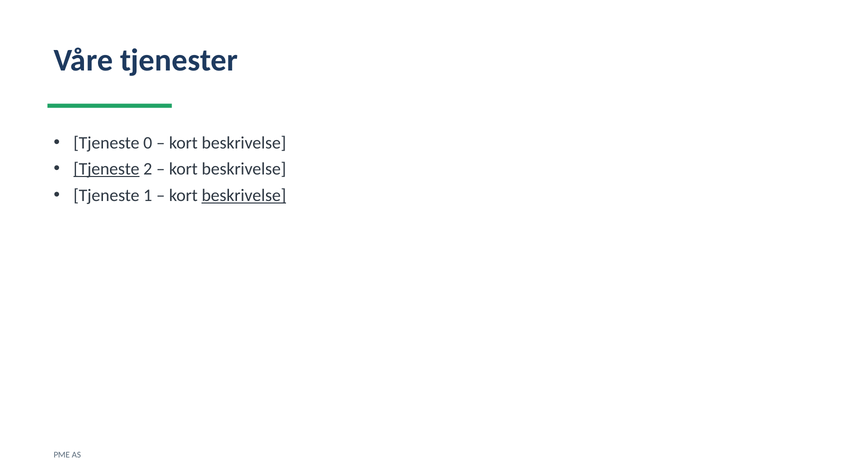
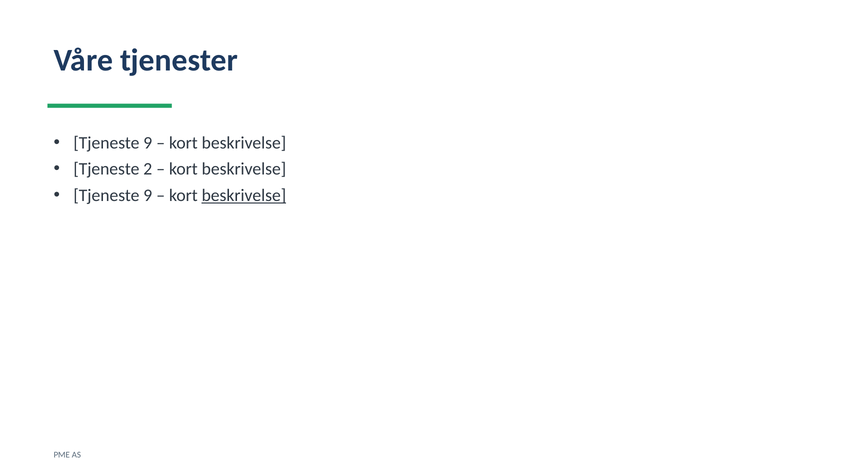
0 at (148, 143): 0 -> 9
Tjeneste at (106, 169) underline: present -> none
1 at (148, 195): 1 -> 9
